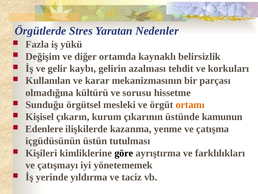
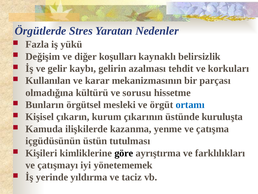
ortamda: ortamda -> koşulları
Sunduğu: Sunduğu -> Bunların
ortamı colour: orange -> blue
kamunun: kamunun -> kuruluşta
Edenlere: Edenlere -> Kamuda
